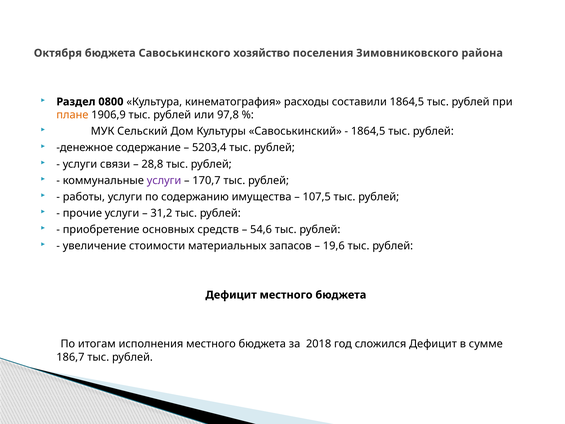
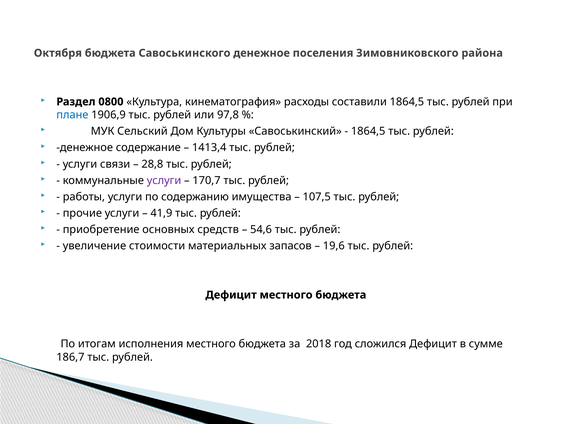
Савоськинского хозяйство: хозяйство -> денежное
плане colour: orange -> blue
5203,4: 5203,4 -> 1413,4
31,2: 31,2 -> 41,9
